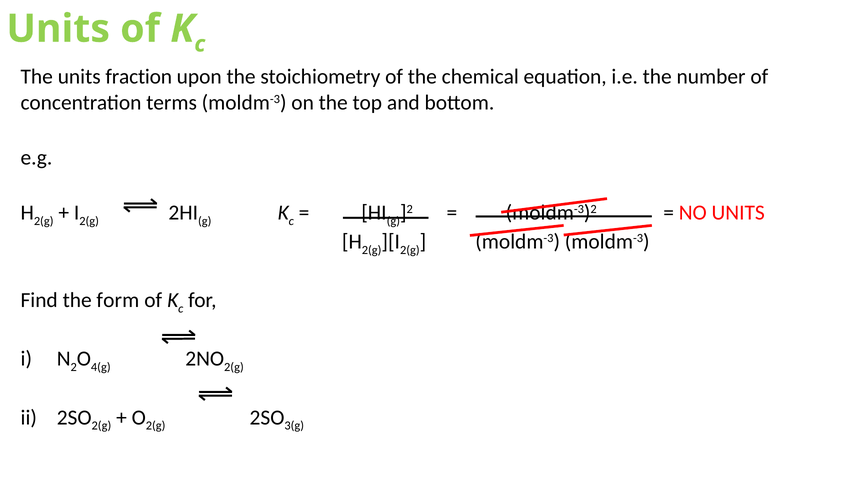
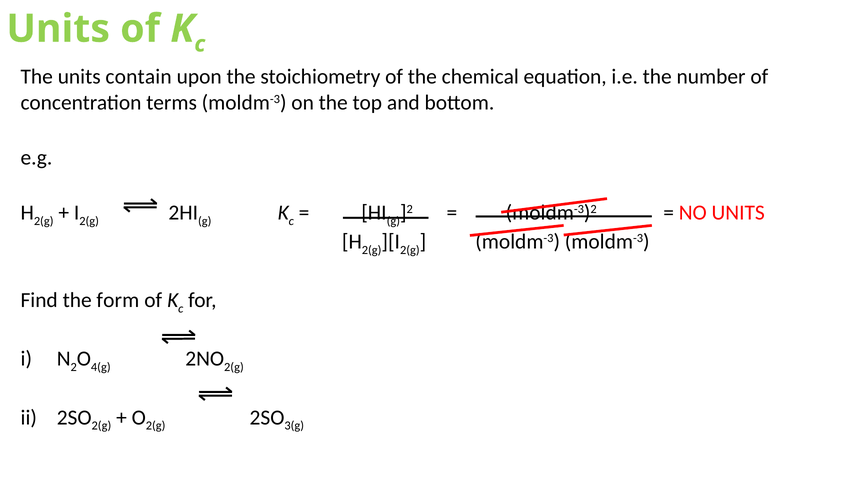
fraction: fraction -> contain
